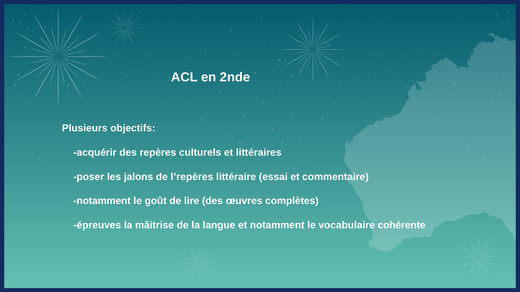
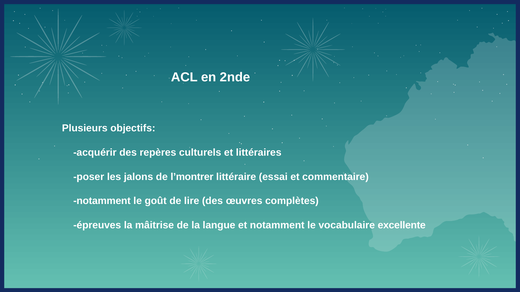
l’repères: l’repères -> l’montrer
cohérente: cohérente -> excellente
